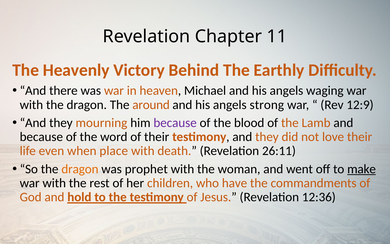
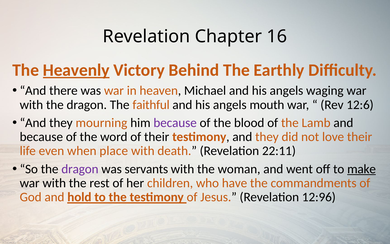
11: 11 -> 16
Heavenly underline: none -> present
around: around -> faithful
strong: strong -> mouth
12:9: 12:9 -> 12:6
26:11: 26:11 -> 22:11
dragon at (80, 169) colour: orange -> purple
prophet: prophet -> servants
12:36: 12:36 -> 12:96
